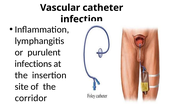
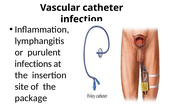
corridor: corridor -> package
